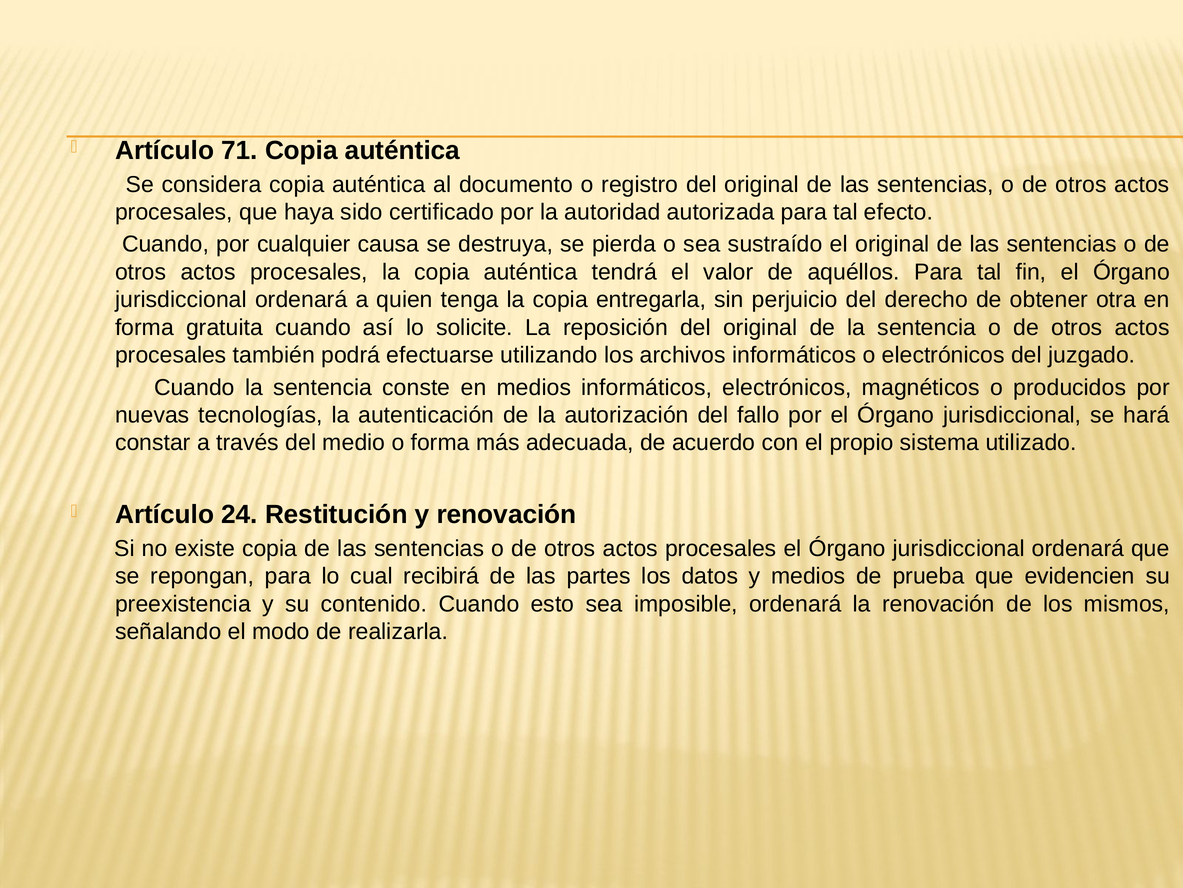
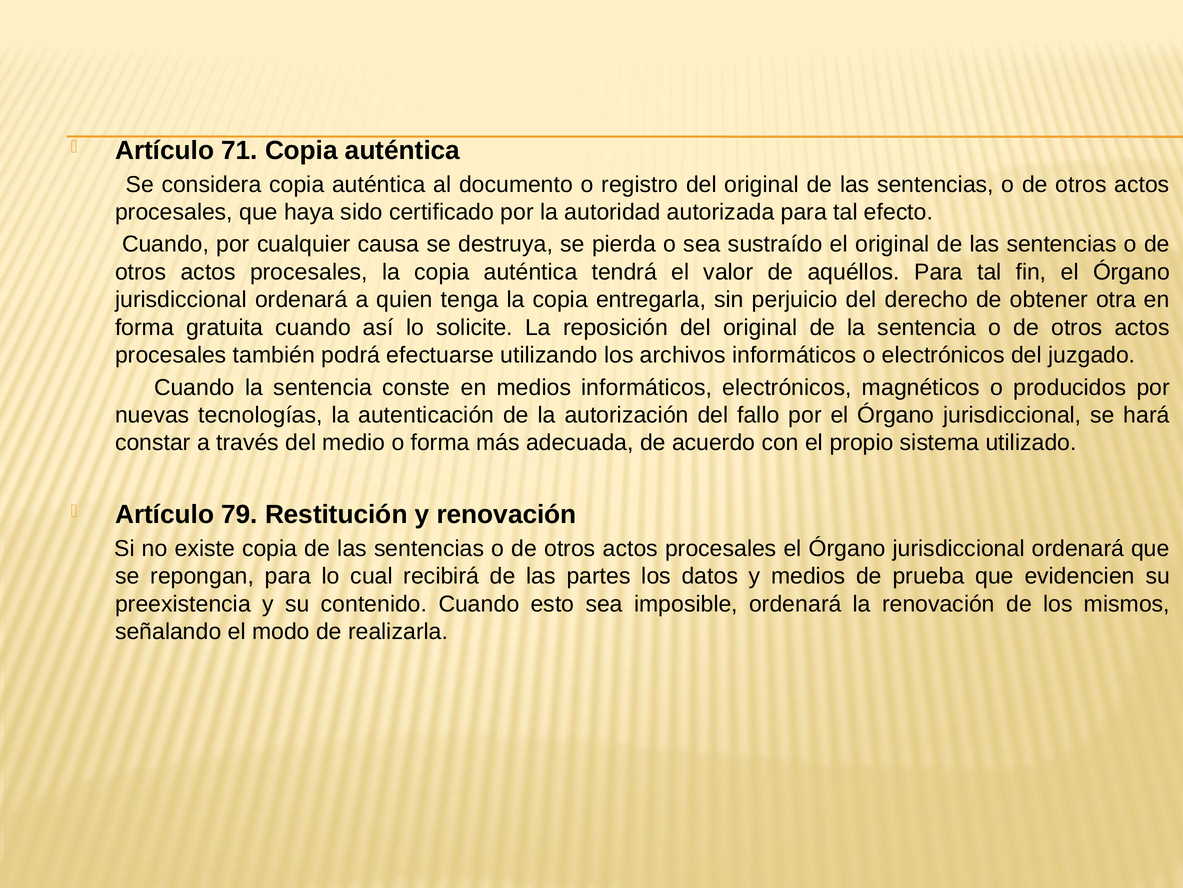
24: 24 -> 79
